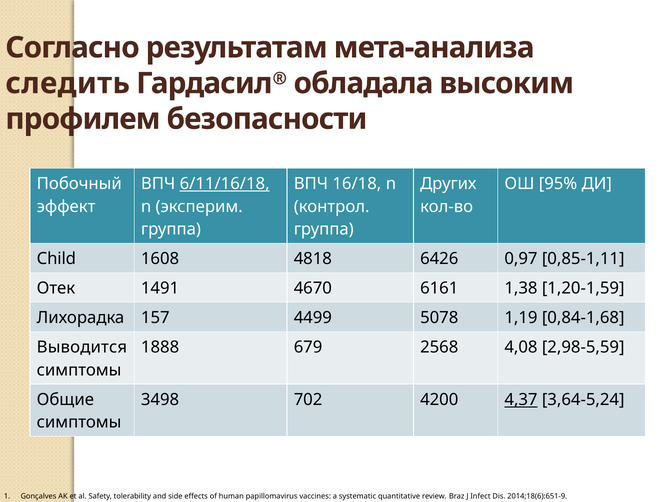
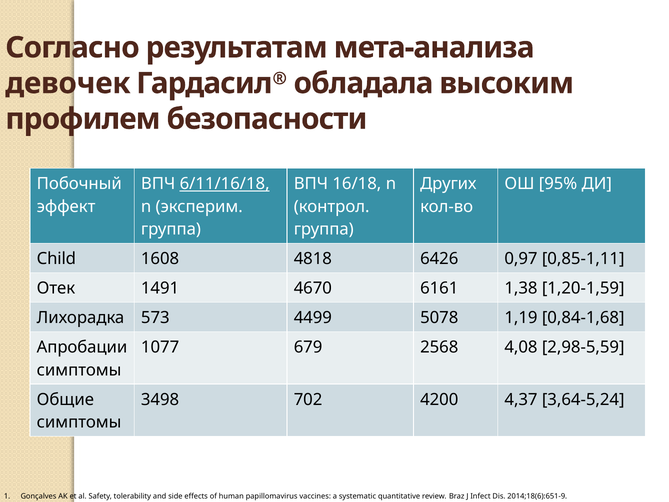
следить: следить -> девочек
157: 157 -> 573
Выводится: Выводится -> Апробации
1888: 1888 -> 1077
4,37 underline: present -> none
